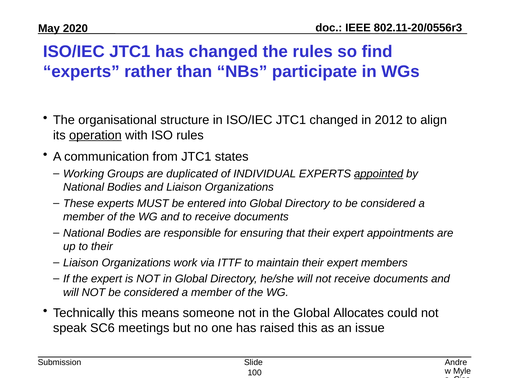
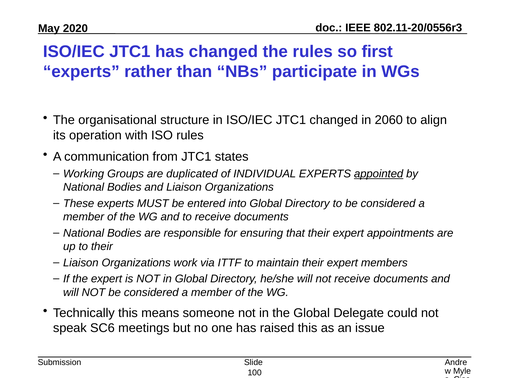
find: find -> first
2012: 2012 -> 2060
operation underline: present -> none
Allocates: Allocates -> Delegate
